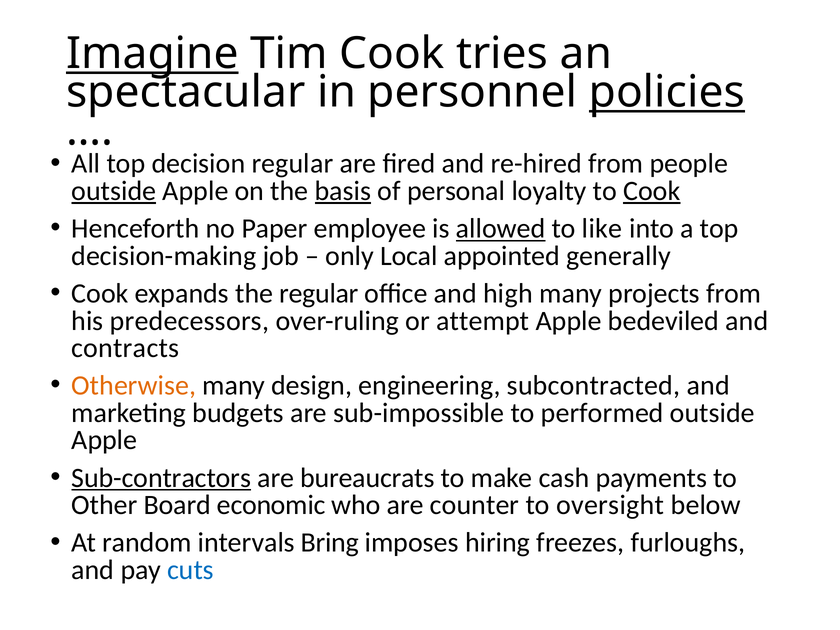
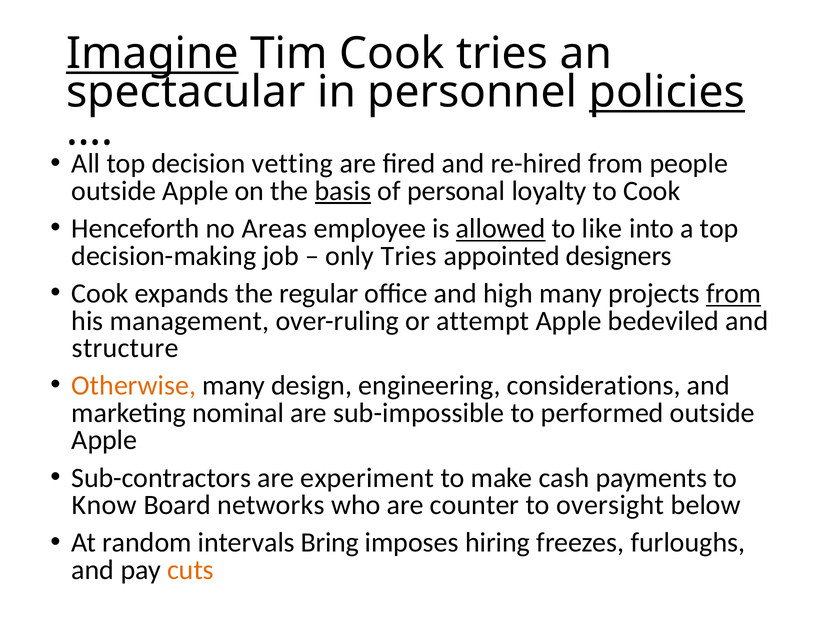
decision regular: regular -> vetting
outside at (114, 191) underline: present -> none
Cook at (652, 191) underline: present -> none
Paper: Paper -> Areas
only Local: Local -> Tries
generally: generally -> designers
from at (734, 294) underline: none -> present
predecessors: predecessors -> management
contracts: contracts -> structure
subcontracted: subcontracted -> considerations
budgets: budgets -> nominal
Sub-contractors underline: present -> none
bureaucrats: bureaucrats -> experiment
Other: Other -> Know
economic: economic -> networks
cuts colour: blue -> orange
